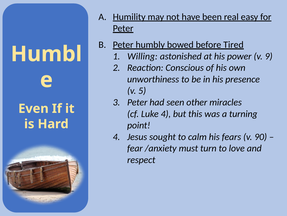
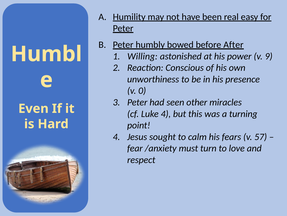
Tired: Tired -> After
5: 5 -> 0
90: 90 -> 57
